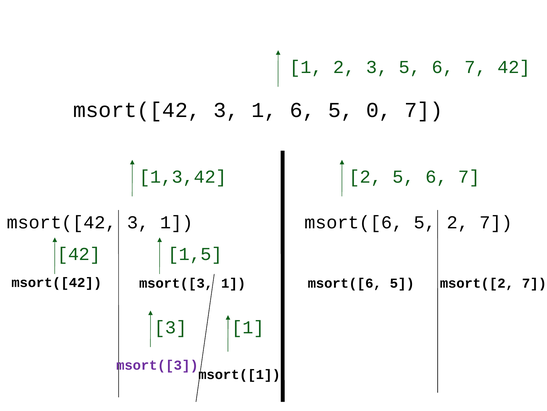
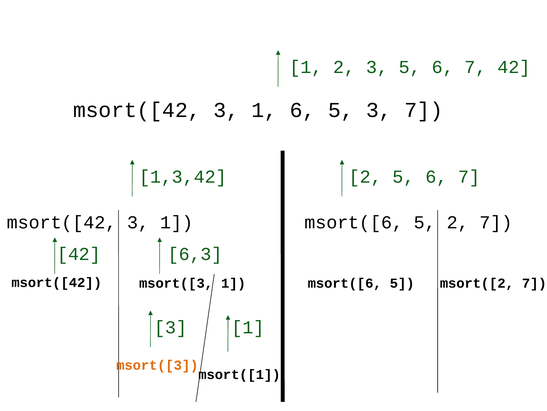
5 0: 0 -> 3
1,5: 1,5 -> 6,3
msort([3 at (157, 365) colour: purple -> orange
